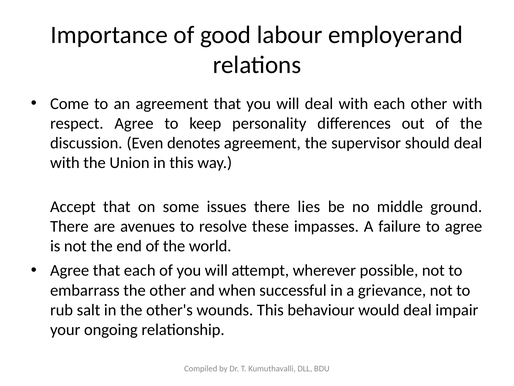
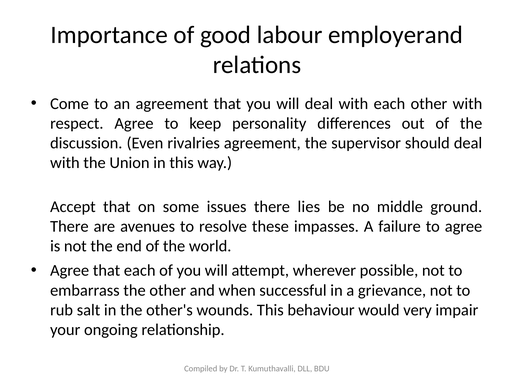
denotes: denotes -> rivalries
would deal: deal -> very
